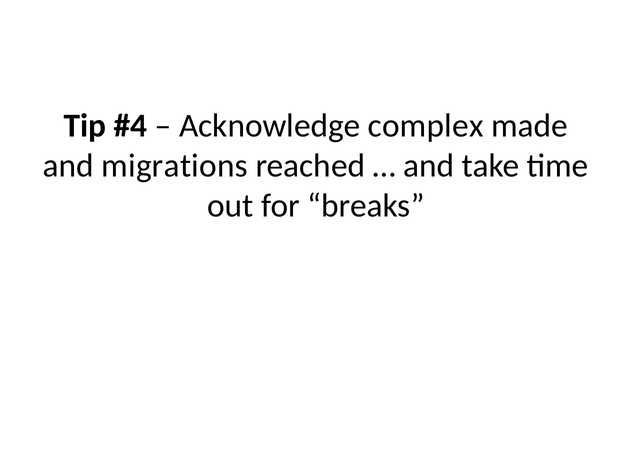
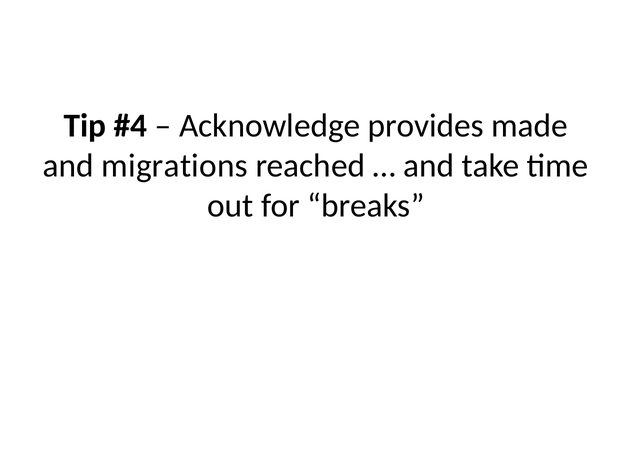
complex: complex -> provides
